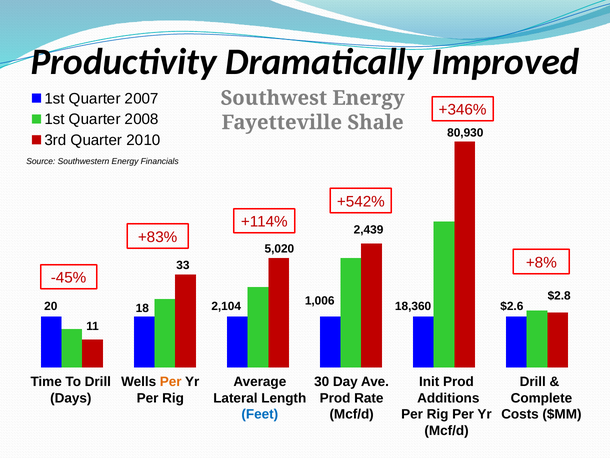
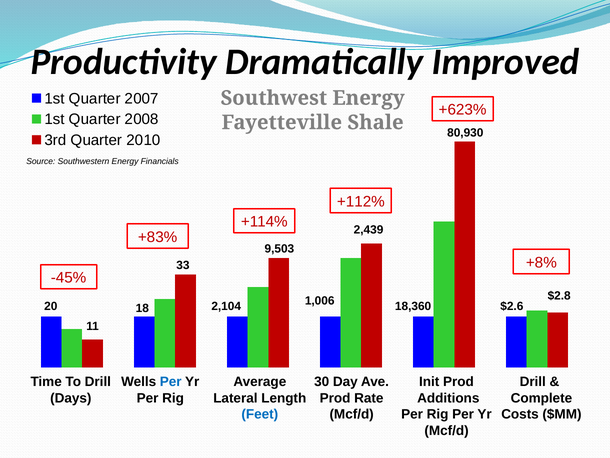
+346%: +346% -> +623%
+542%: +542% -> +112%
5,020: 5,020 -> 9,503
Per at (171, 381) colour: orange -> blue
